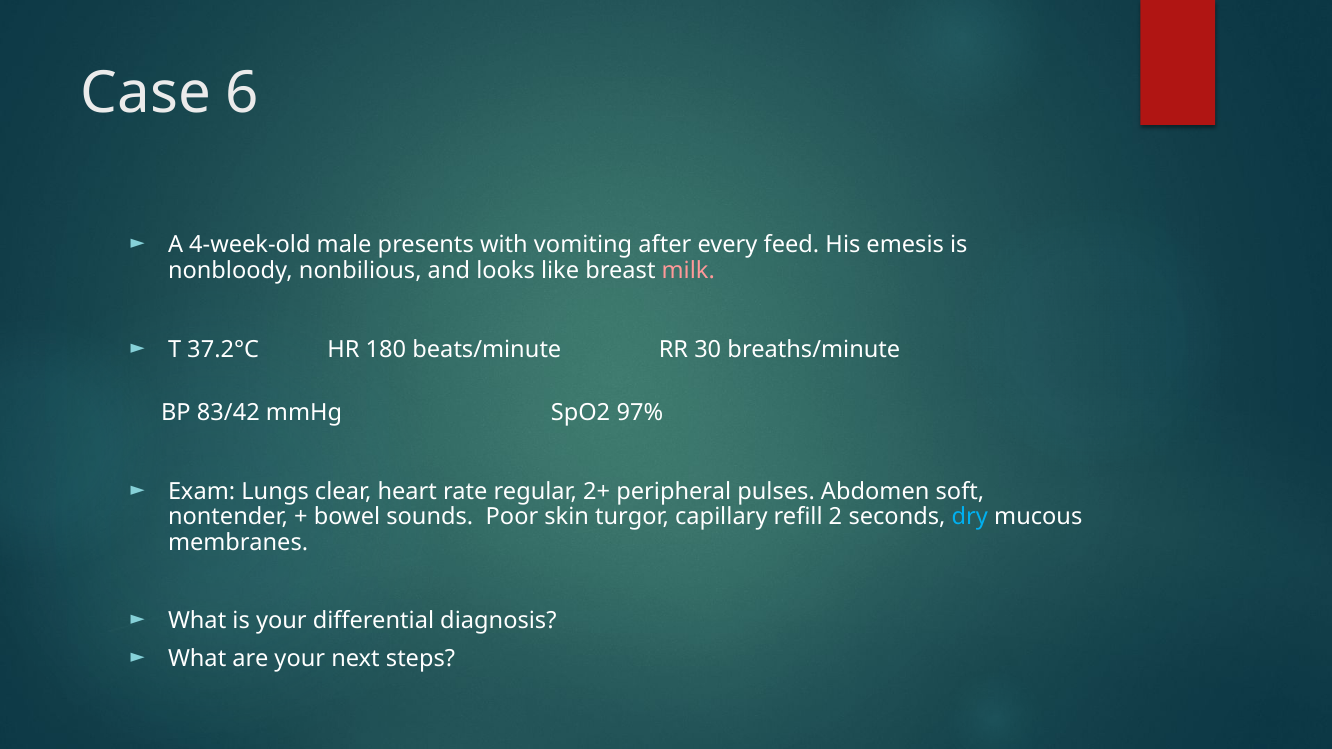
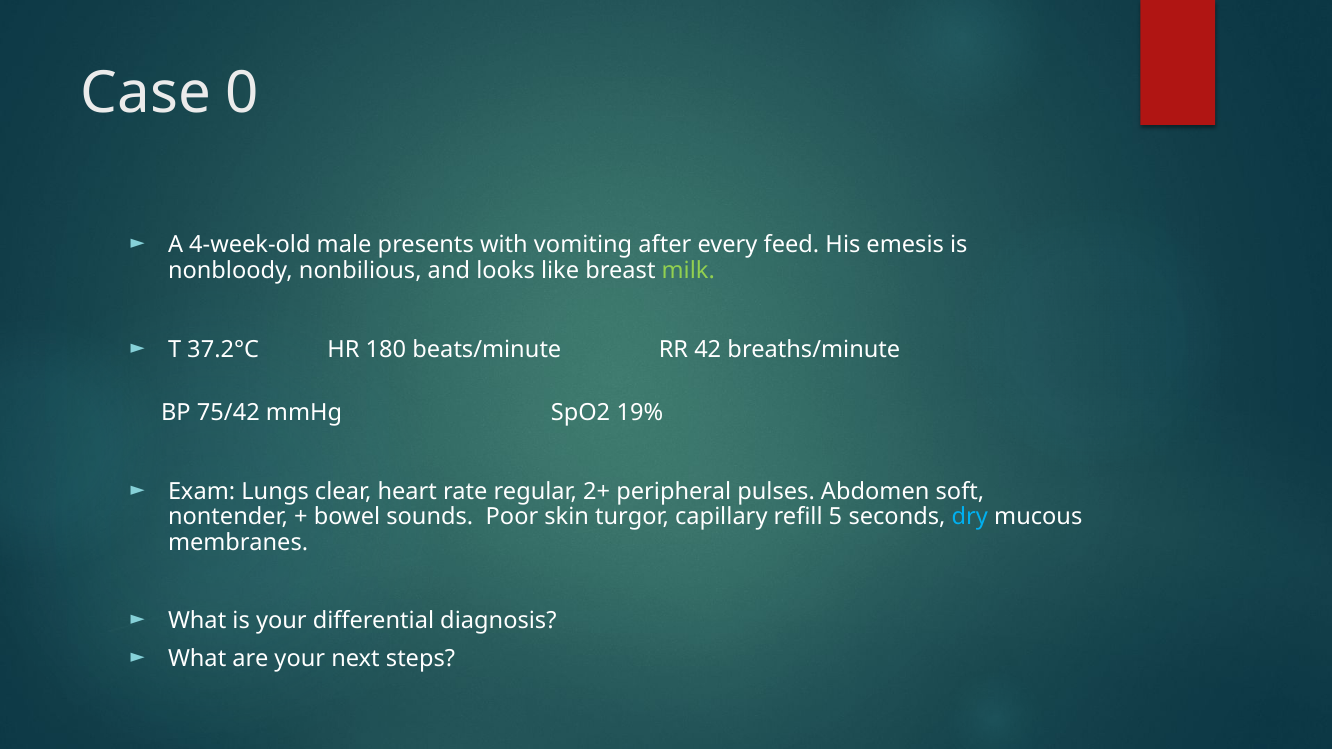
6: 6 -> 0
milk colour: pink -> light green
30: 30 -> 42
83/42: 83/42 -> 75/42
97%: 97% -> 19%
2: 2 -> 5
